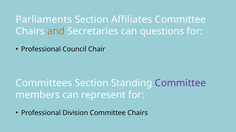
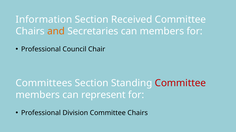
Parliaments: Parliaments -> Information
Affiliates: Affiliates -> Received
can questions: questions -> members
Committee at (180, 84) colour: purple -> red
